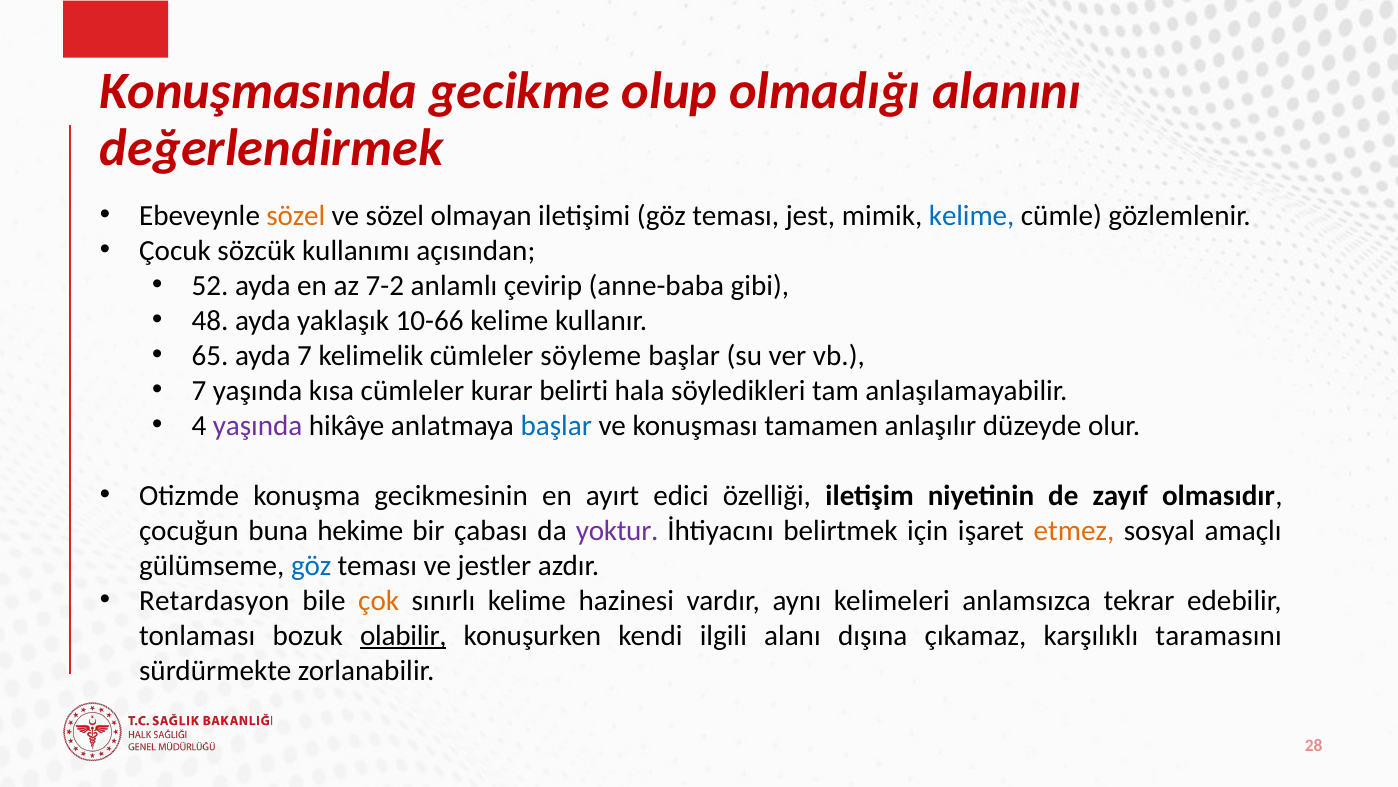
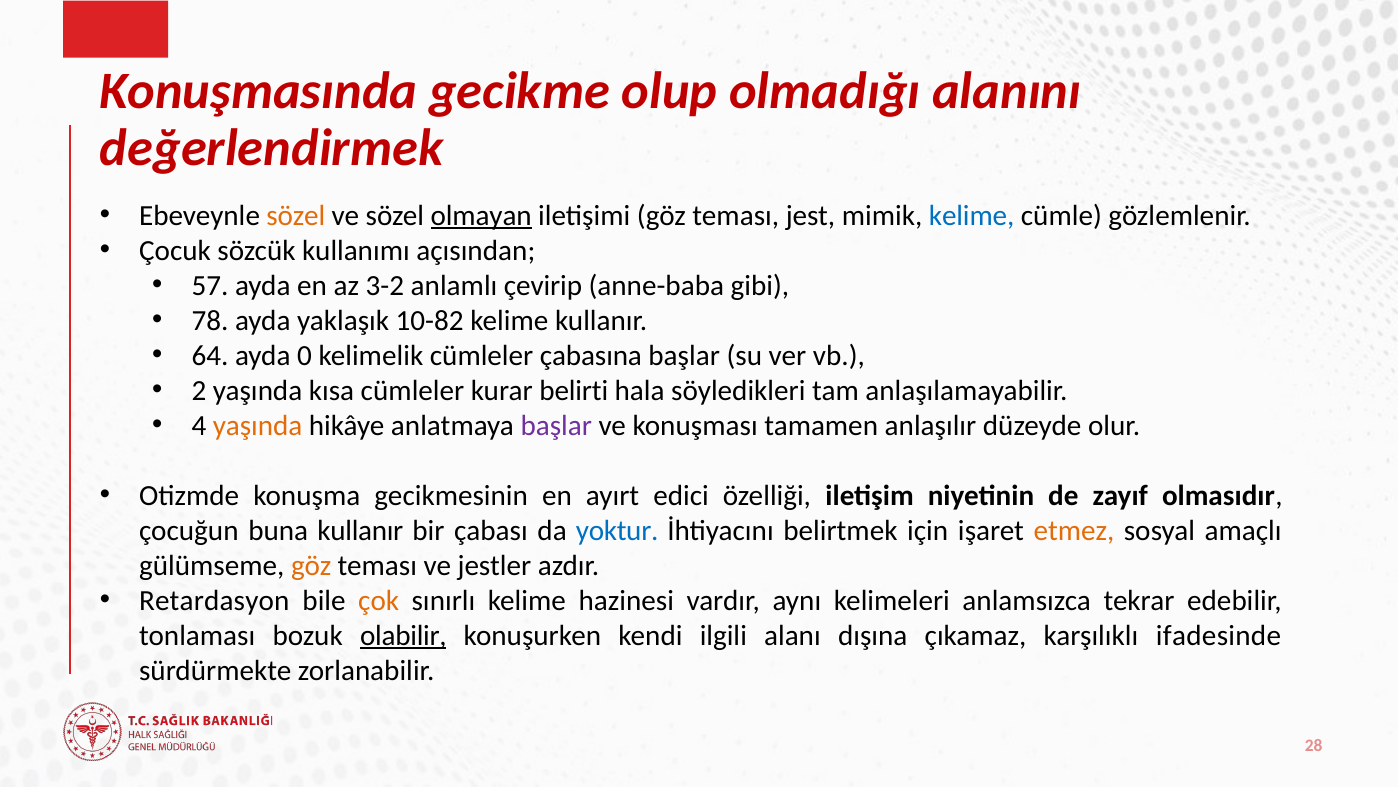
olmayan underline: none -> present
52: 52 -> 57
7-2: 7-2 -> 3-2
48: 48 -> 78
10-66: 10-66 -> 10-82
65: 65 -> 64
ayda 7: 7 -> 0
söyleme: söyleme -> çabasına
7 at (199, 390): 7 -> 2
yaşında at (258, 425) colour: purple -> orange
başlar at (556, 425) colour: blue -> purple
buna hekime: hekime -> kullanır
yoktur colour: purple -> blue
göz at (311, 565) colour: blue -> orange
taramasını: taramasını -> ifadesinde
